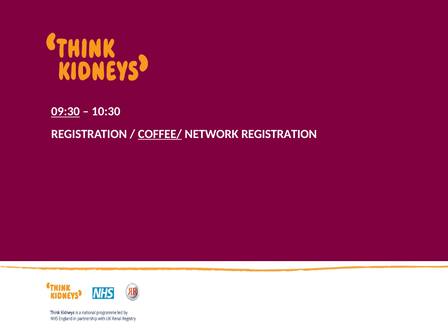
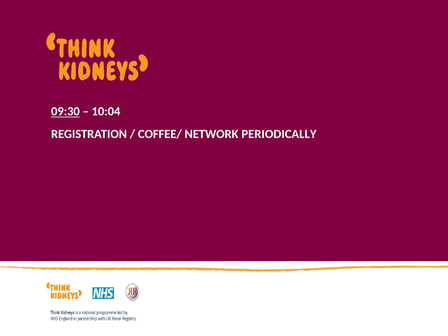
10:30: 10:30 -> 10:04
COFFEE/ underline: present -> none
NETWORK REGISTRATION: REGISTRATION -> PERIODICALLY
